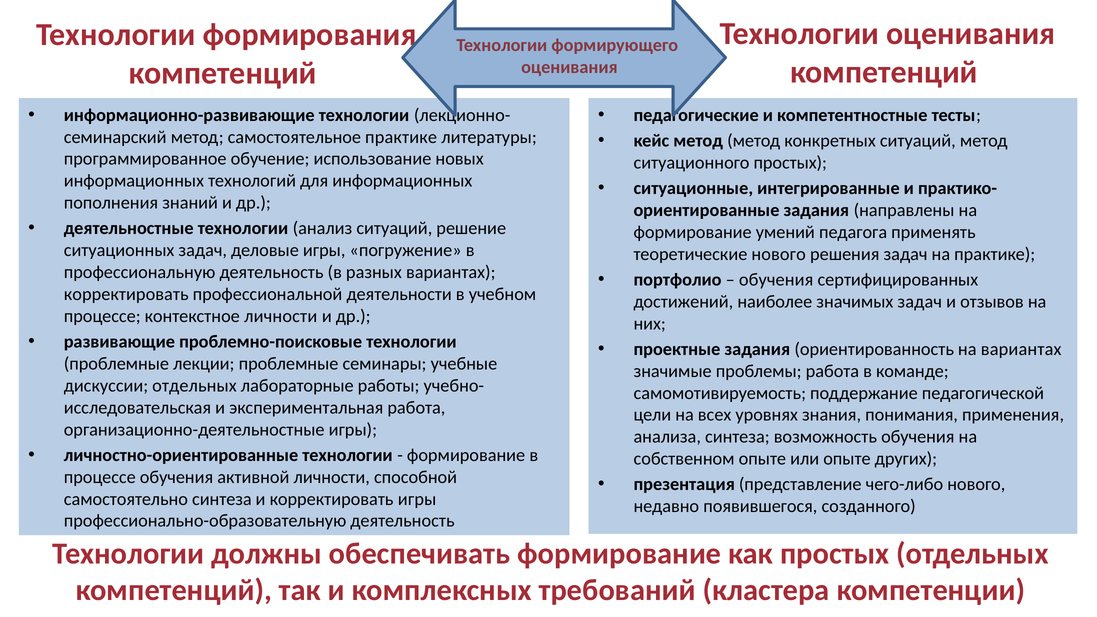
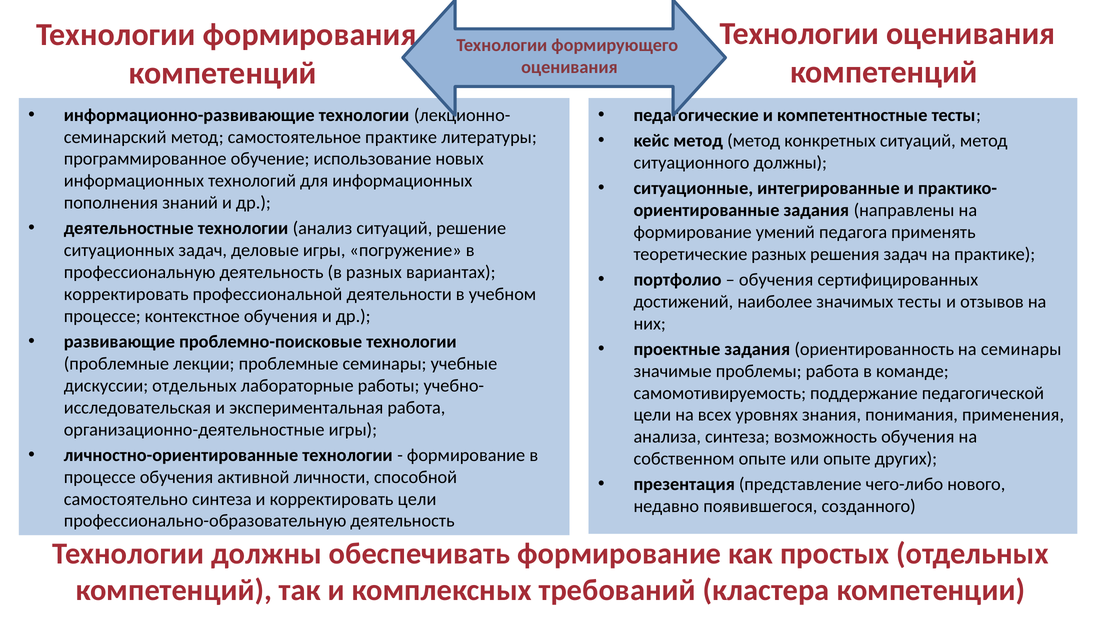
ситуационного простых: простых -> должны
теоретические нового: нового -> разных
значимых задач: задач -> тесты
контекстное личности: личности -> обучения
на вариантах: вариантах -> семинары
корректировать игры: игры -> цели
